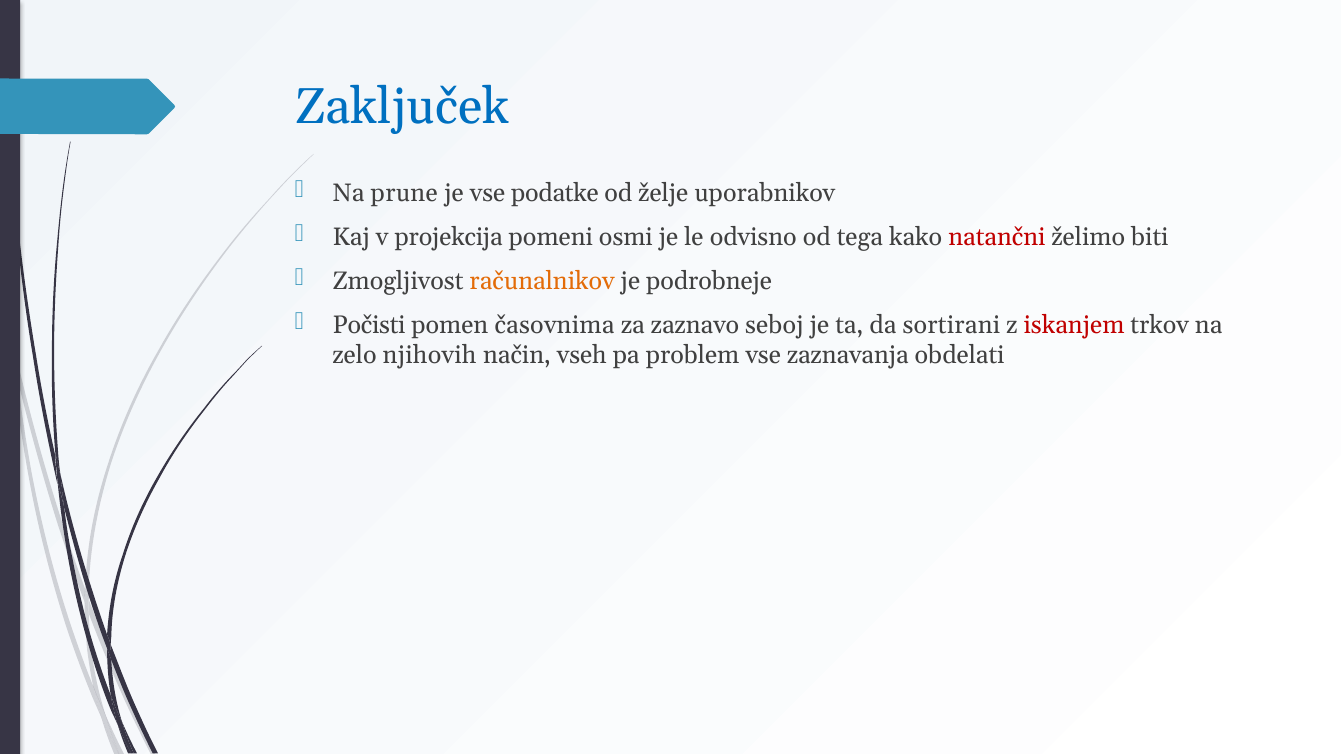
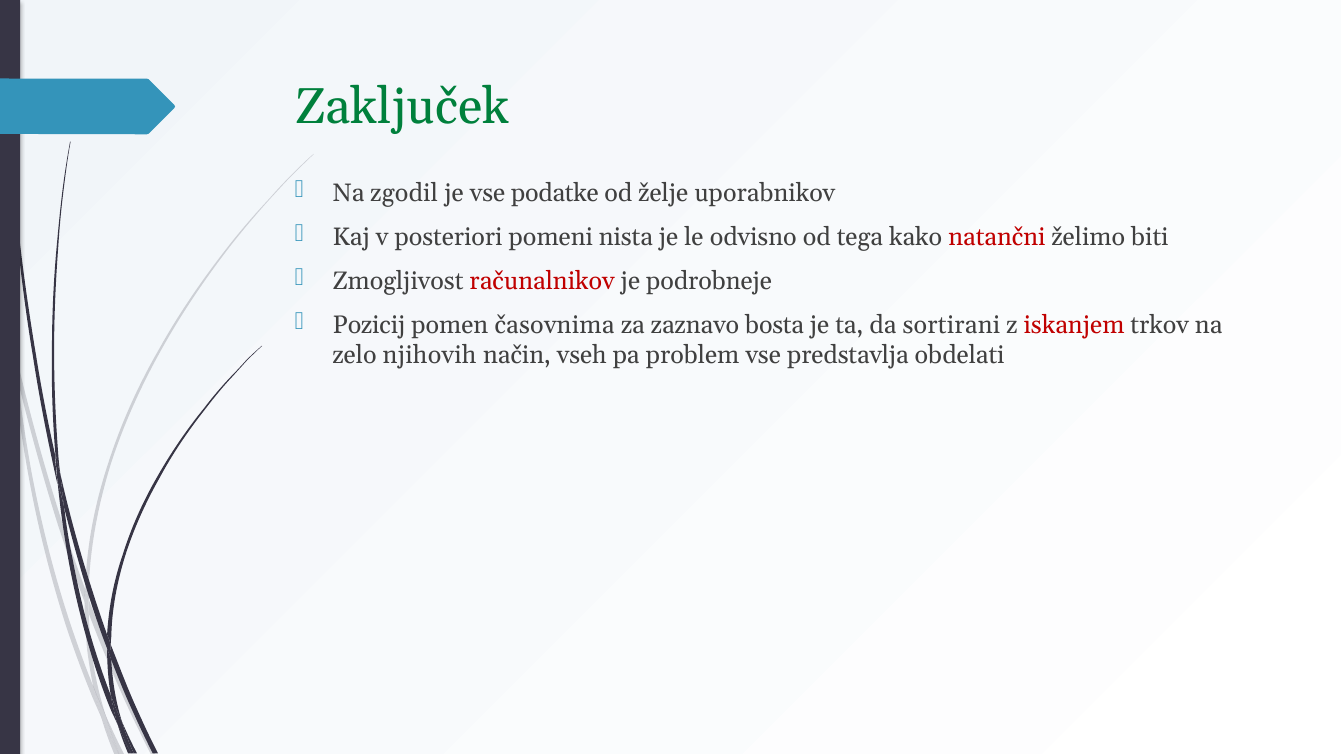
Zaključek colour: blue -> green
prune: prune -> zgodil
projekcija: projekcija -> posteriori
osmi: osmi -> nista
računalnikov colour: orange -> red
Počisti: Počisti -> Pozicij
seboj: seboj -> bosta
zaznavanja: zaznavanja -> predstavlja
